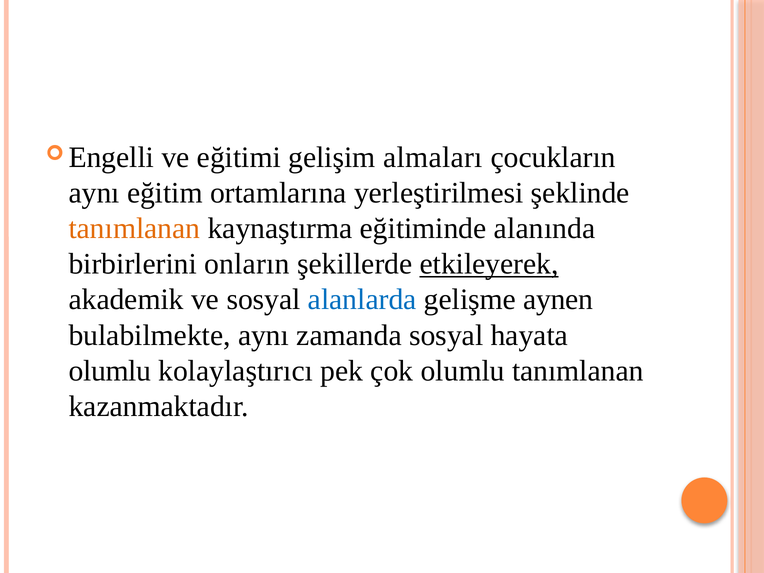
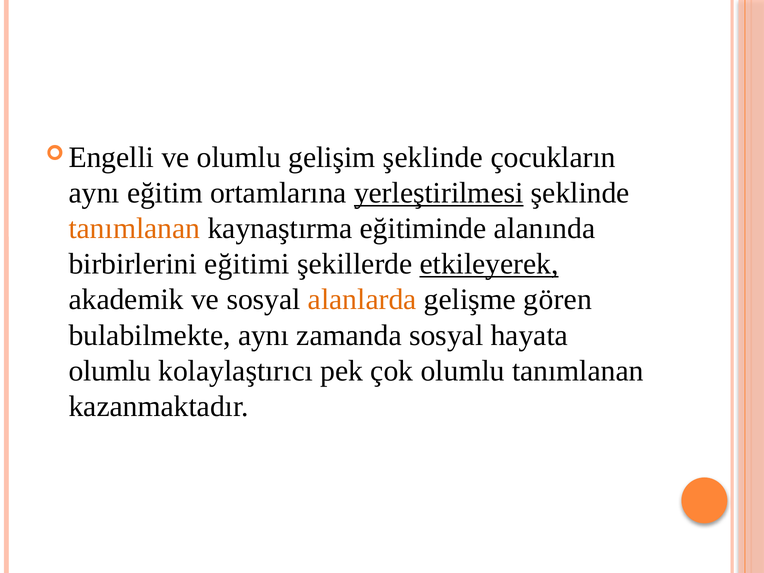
ve eğitimi: eğitimi -> olumlu
gelişim almaları: almaları -> şeklinde
yerleştirilmesi underline: none -> present
onların: onların -> eğitimi
alanlarda colour: blue -> orange
aynen: aynen -> gören
